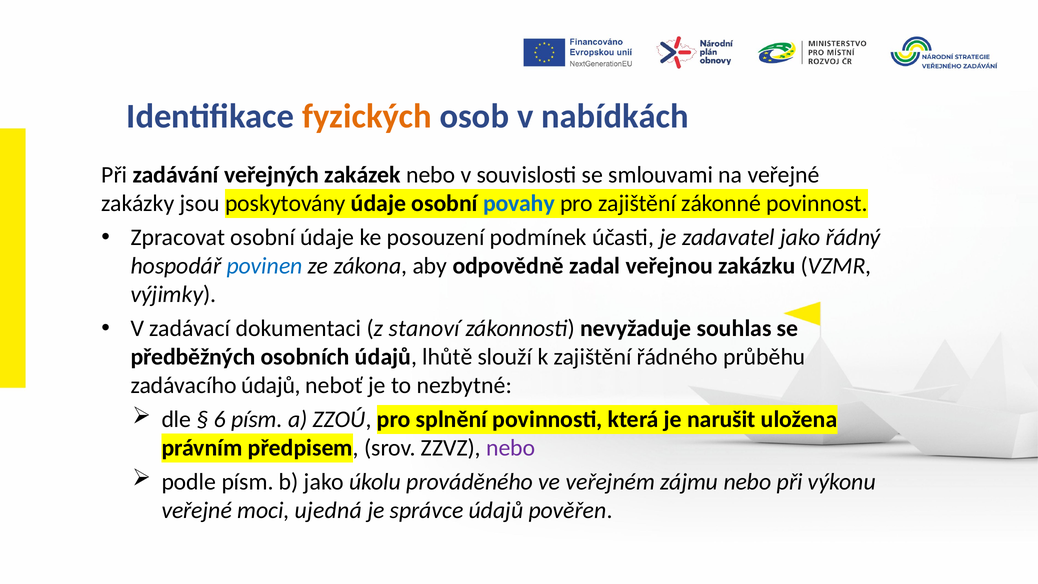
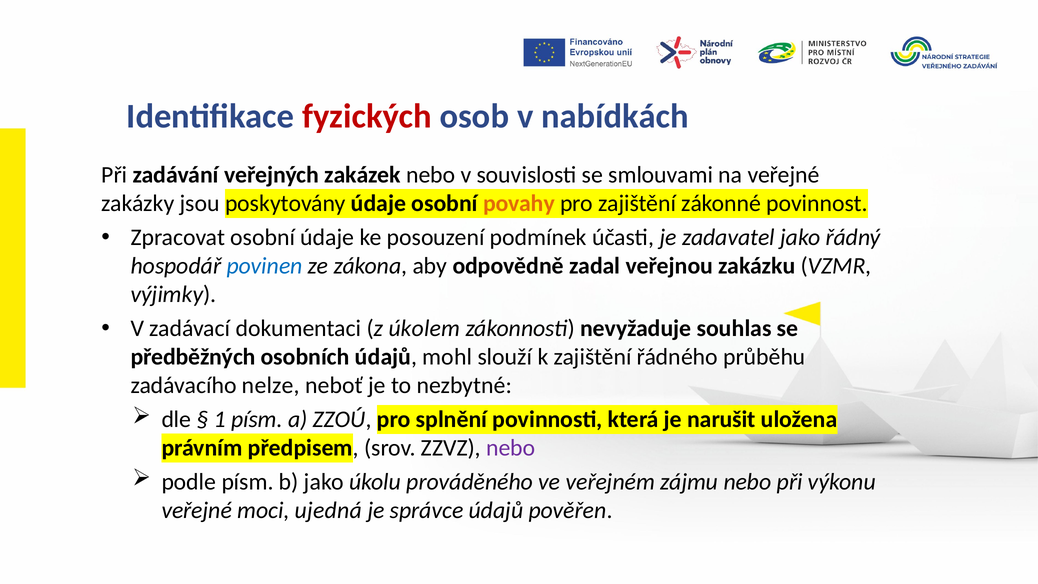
fyzických colour: orange -> red
povahy colour: blue -> orange
stanoví: stanoví -> úkolem
lhůtě: lhůtě -> mohl
zadávacího údajů: údajů -> nelze
6: 6 -> 1
